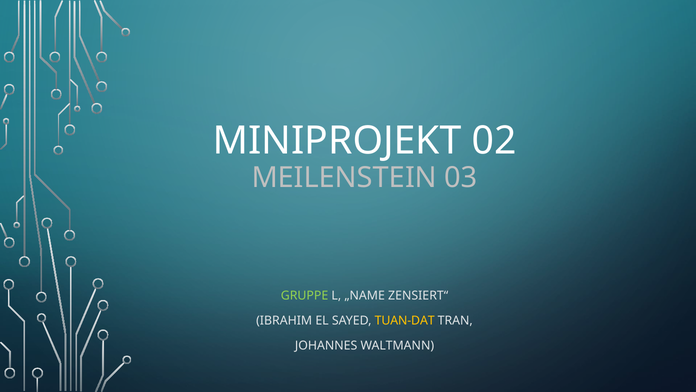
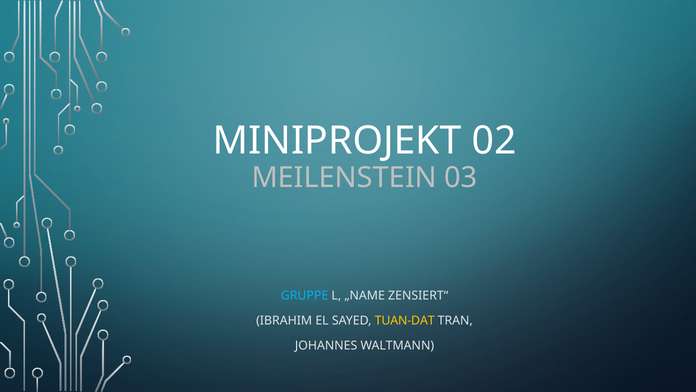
GRUPPE colour: light green -> light blue
